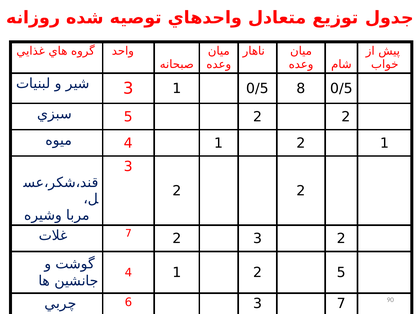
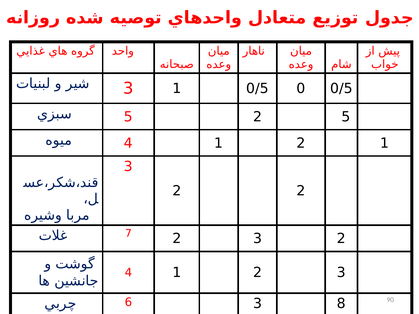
8: 8 -> 0
5 2 2: 2 -> 5
1 2 5: 5 -> 3
3 7: 7 -> 8
